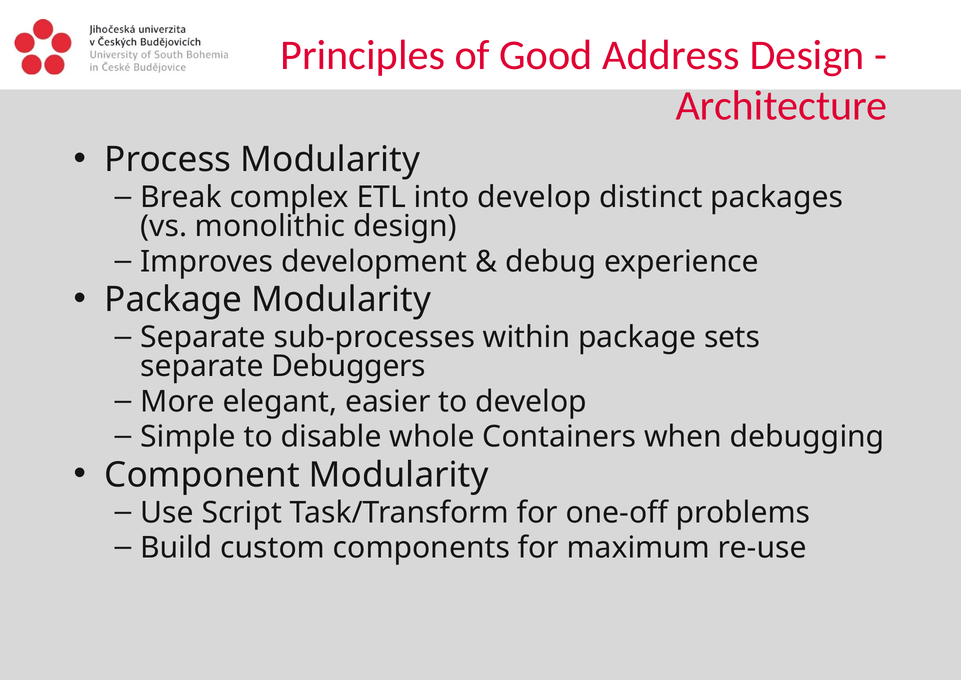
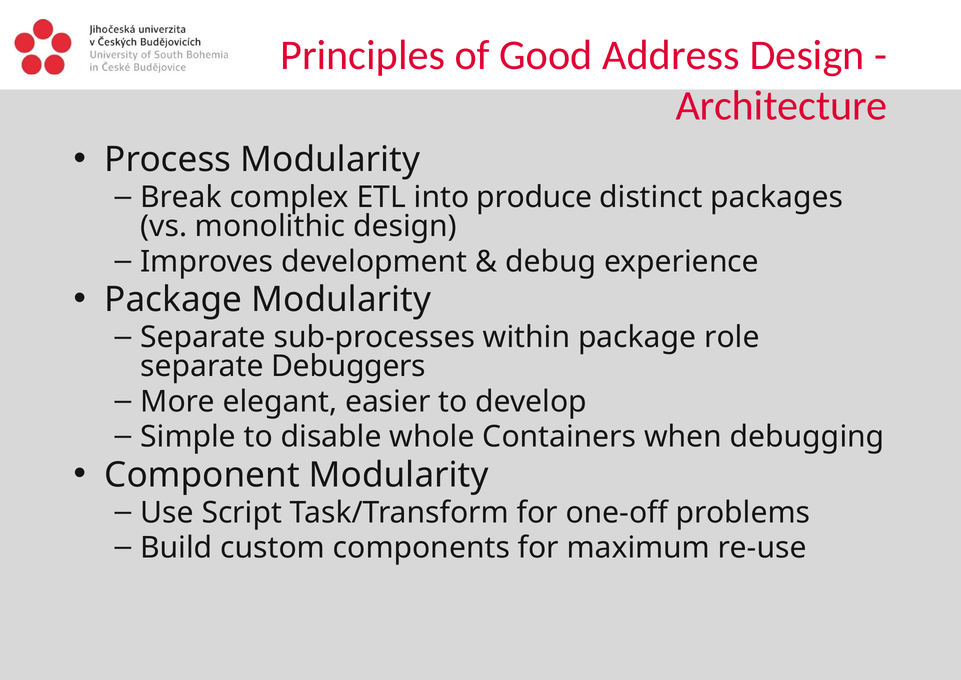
into develop: develop -> produce
sets: sets -> role
